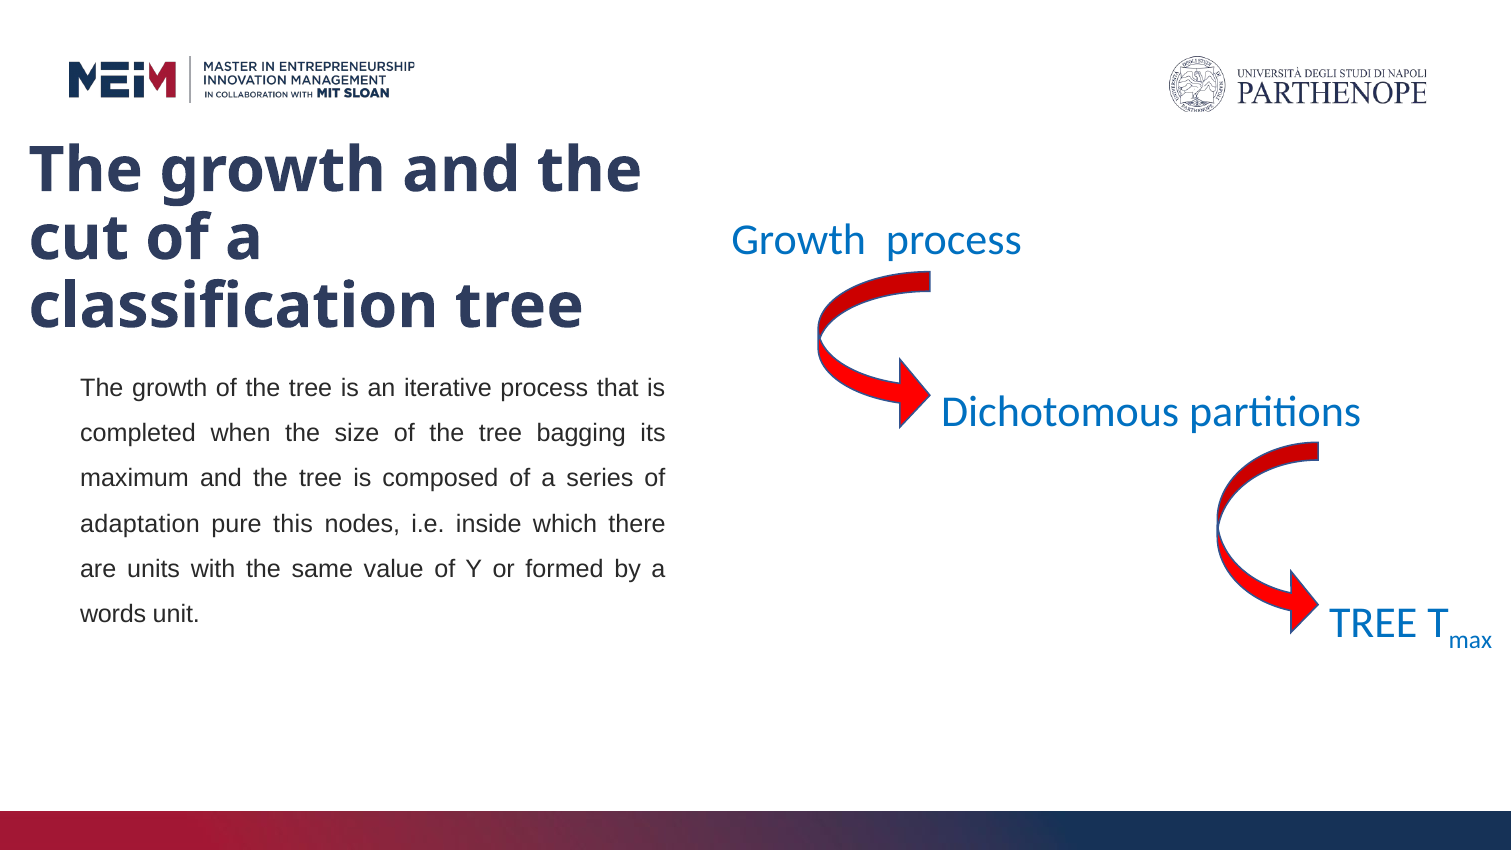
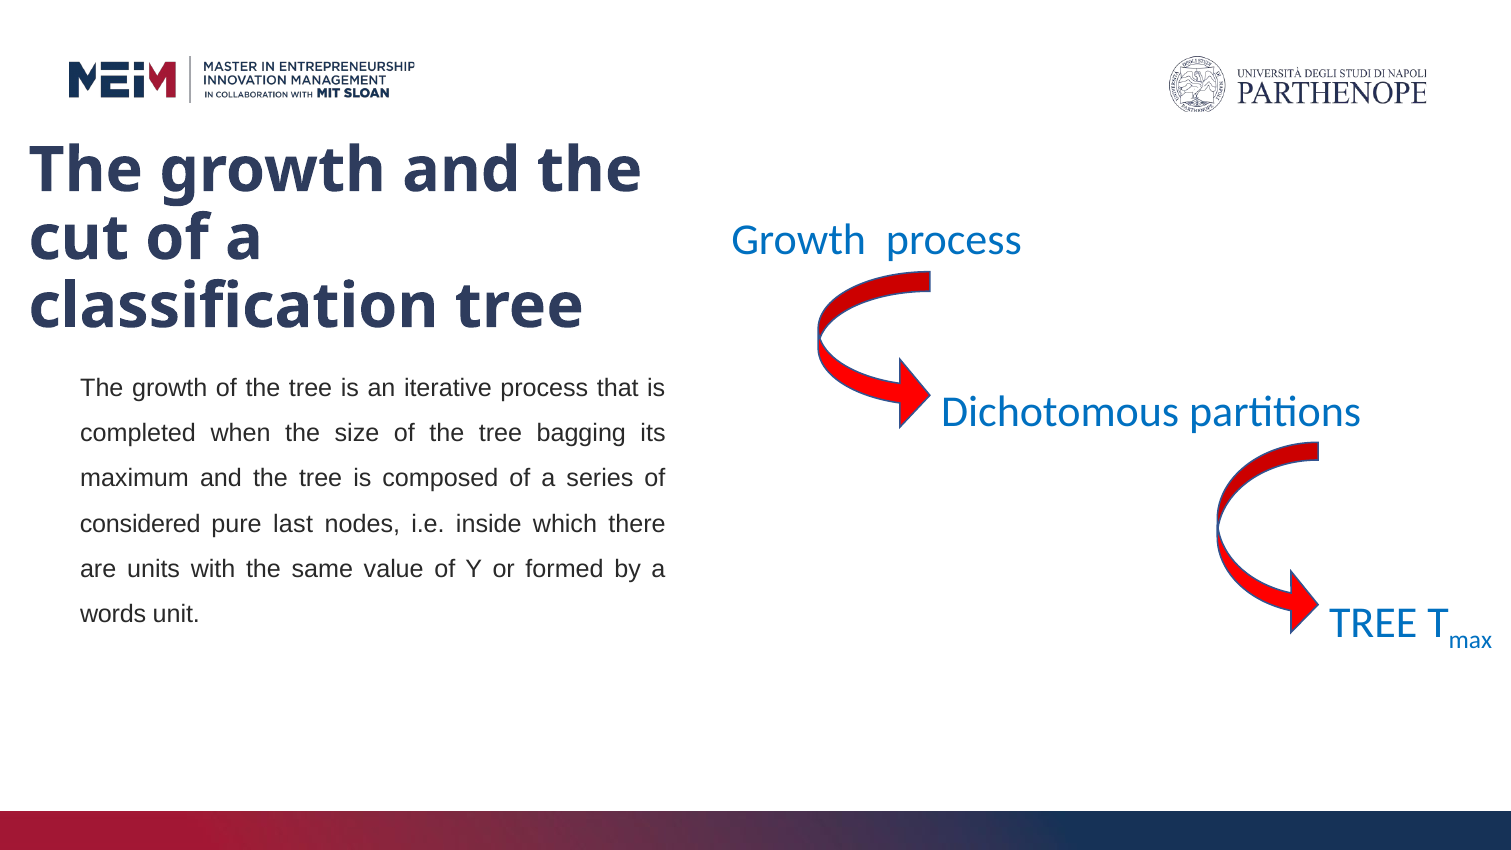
adaptation: adaptation -> considered
this: this -> last
